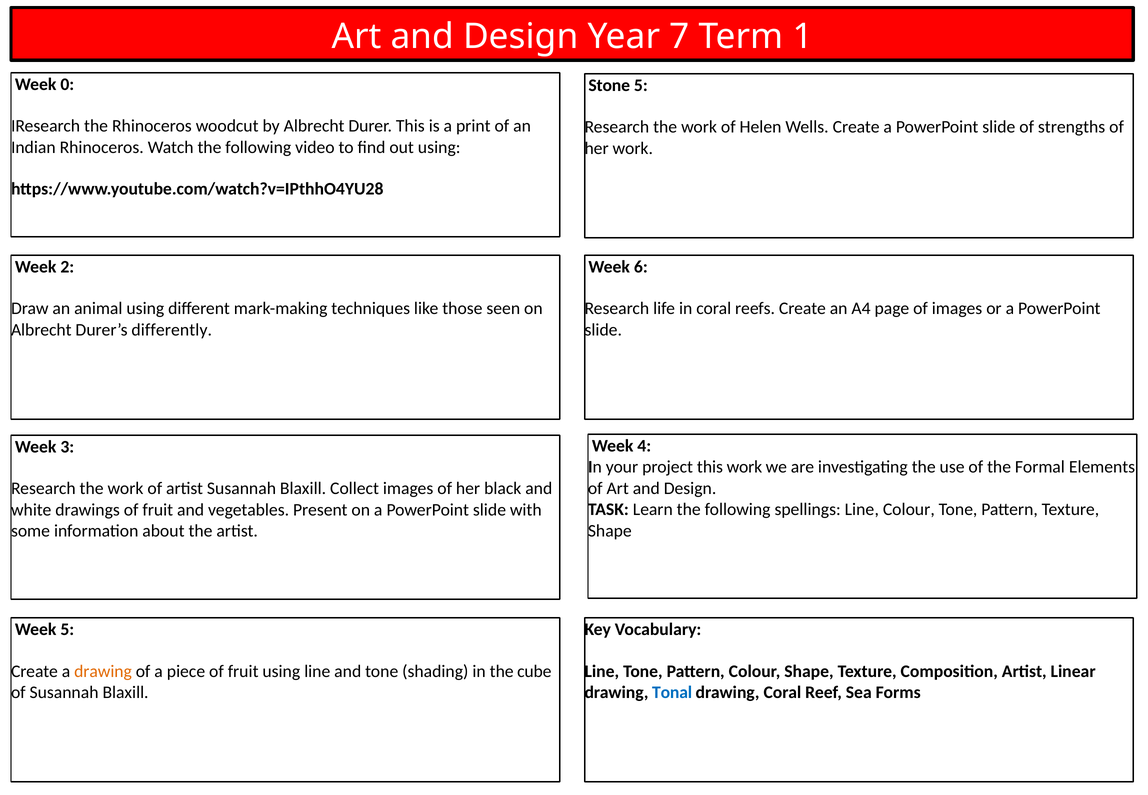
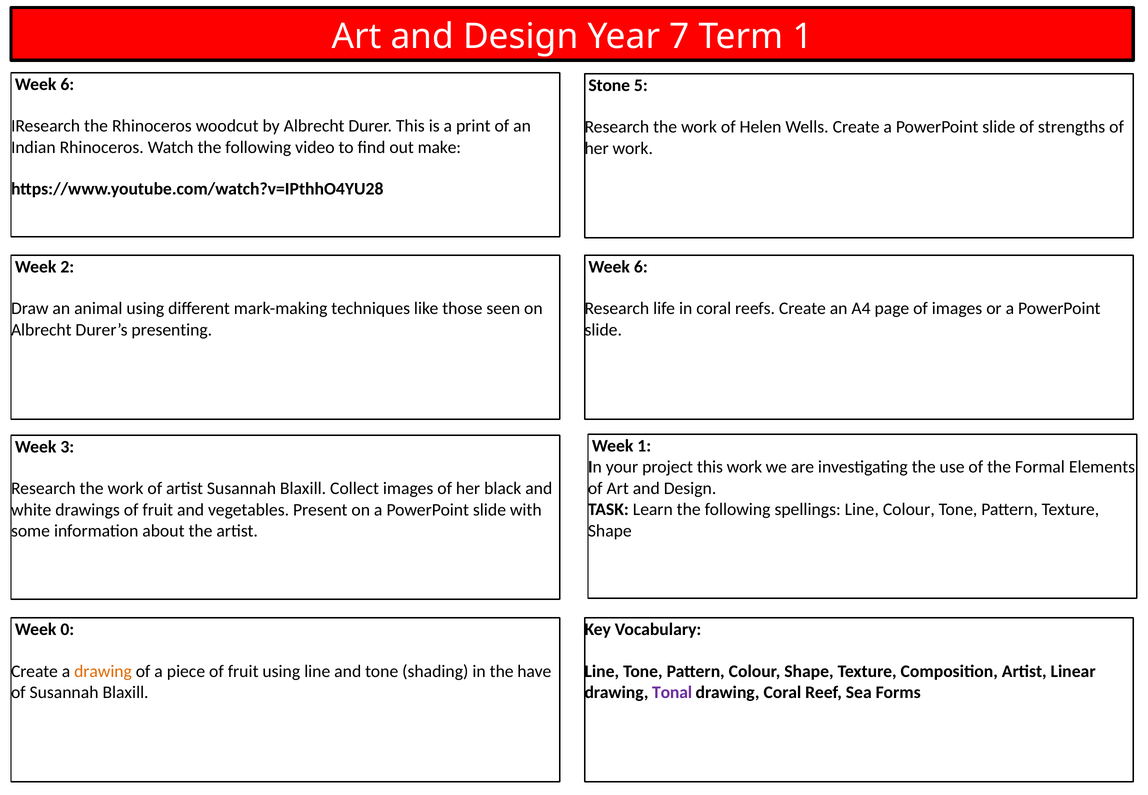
0 at (67, 84): 0 -> 6
out using: using -> make
differently: differently -> presenting
Week 4: 4 -> 1
Week 5: 5 -> 0
cube: cube -> have
Tonal colour: blue -> purple
